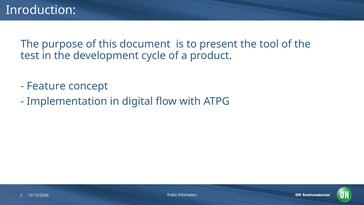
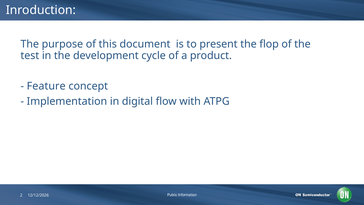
tool: tool -> flop
